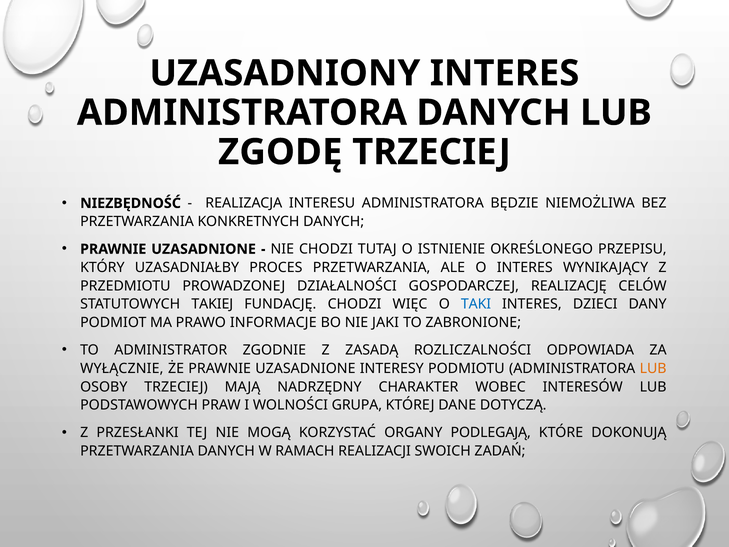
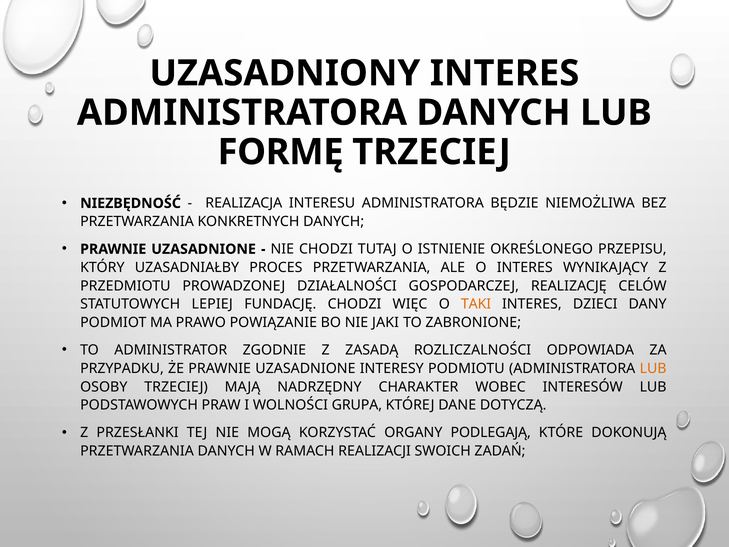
ZGODĘ: ZGODĘ -> FORMĘ
TAKIEJ: TAKIEJ -> LEPIEJ
TAKI colour: blue -> orange
INFORMACJE: INFORMACJE -> POWIĄZANIE
WYŁĄCZNIE: WYŁĄCZNIE -> PRZYPADKU
